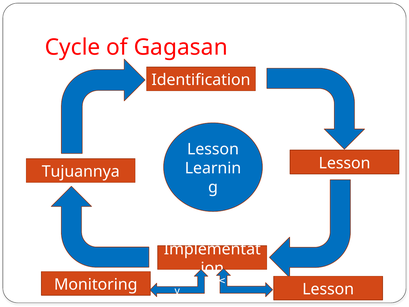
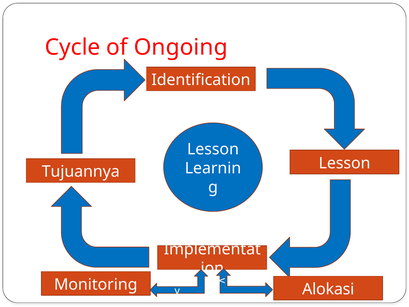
Gagasan: Gagasan -> Ongoing
Monitoring Lesson: Lesson -> Alokasi
